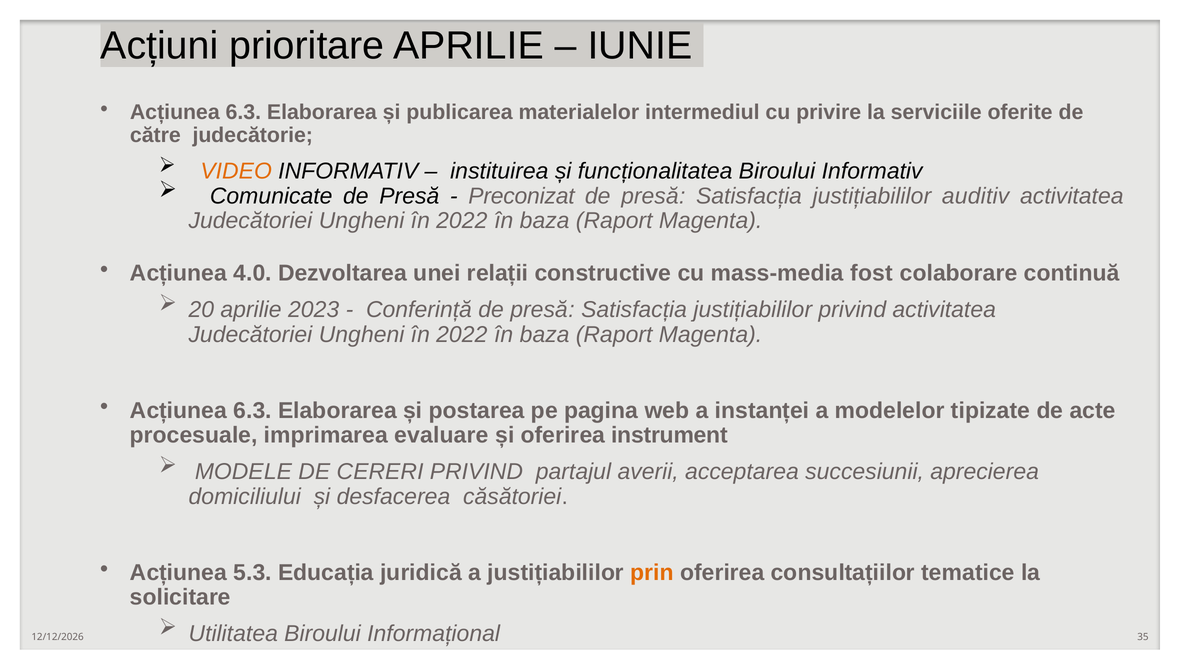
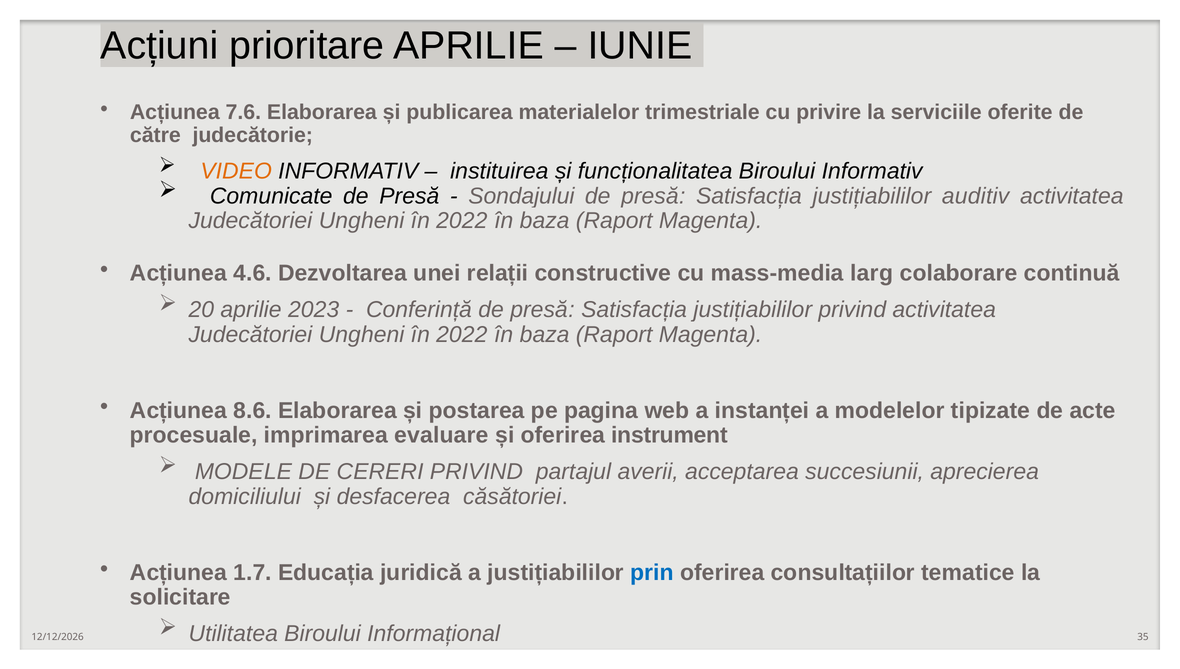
6.3 at (243, 112): 6.3 -> 7.6
intermediul: intermediul -> trimestriale
Preconizat: Preconizat -> Sondajului
4.0: 4.0 -> 4.6
fost: fost -> larg
6.3 at (252, 410): 6.3 -> 8.6
5.3: 5.3 -> 1.7
prin colour: orange -> blue
